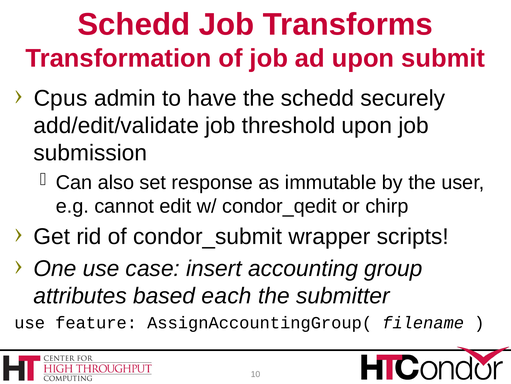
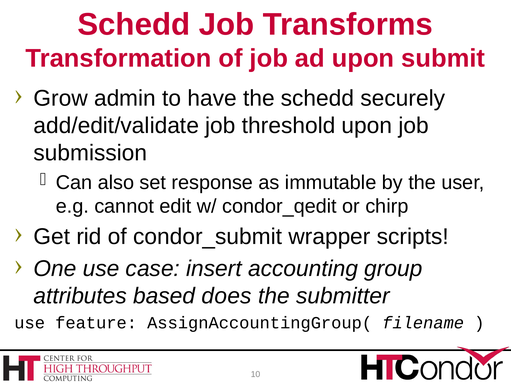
Cpus: Cpus -> Grow
each: each -> does
